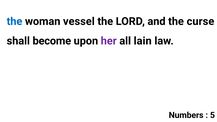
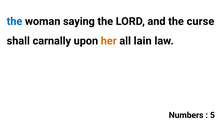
vessel: vessel -> saying
become: become -> carnally
her colour: purple -> orange
